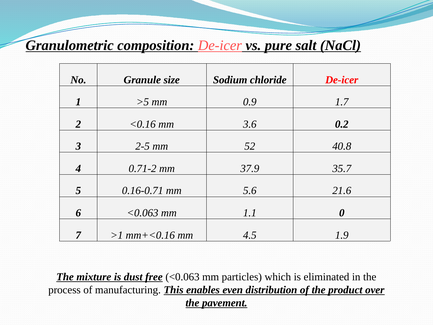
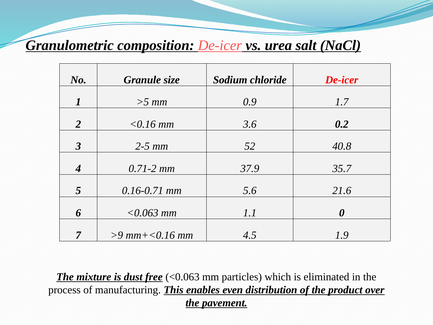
pure: pure -> urea
>1: >1 -> >9
